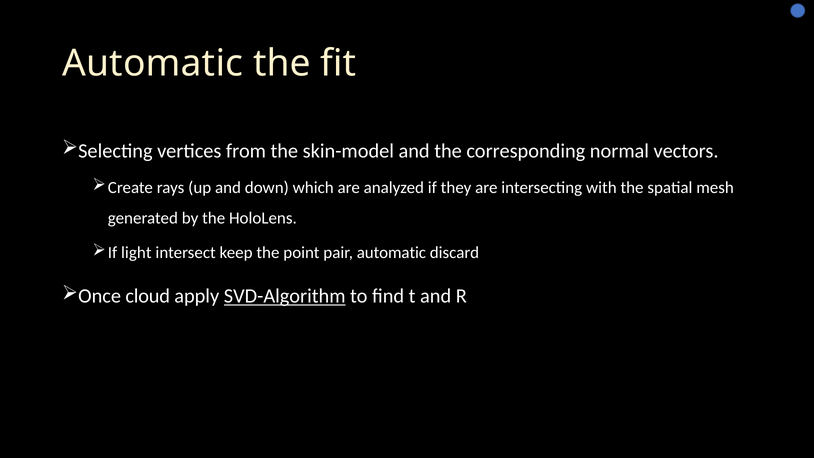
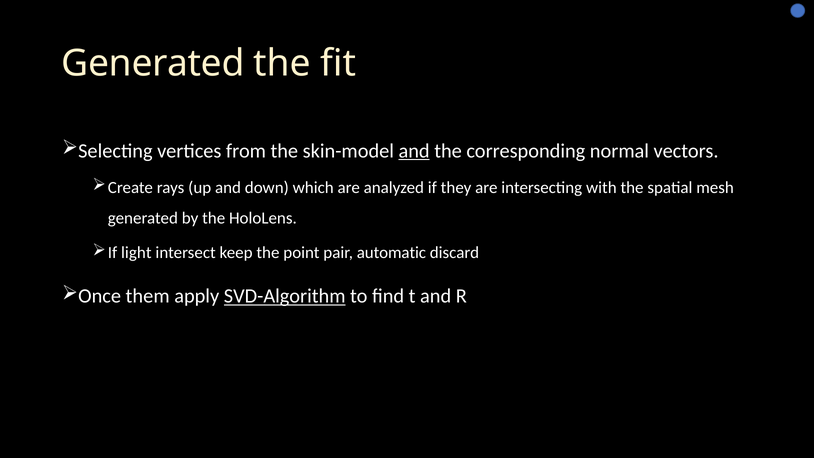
Automatic at (153, 63): Automatic -> Generated
and at (414, 151) underline: none -> present
cloud: cloud -> them
